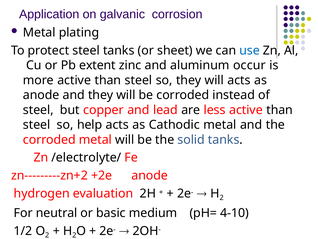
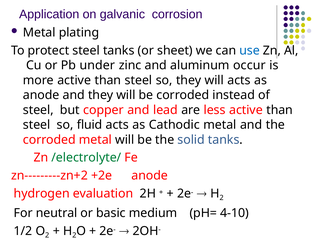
extent: extent -> under
help: help -> fluid
/electrolyte/ colour: black -> green
